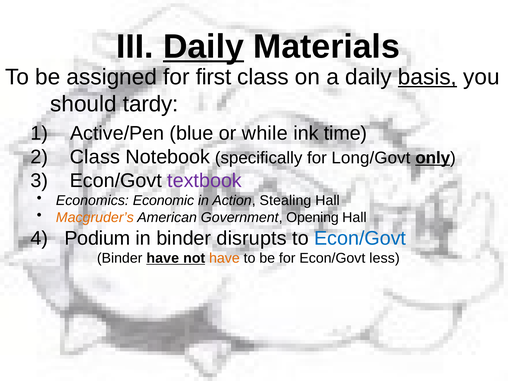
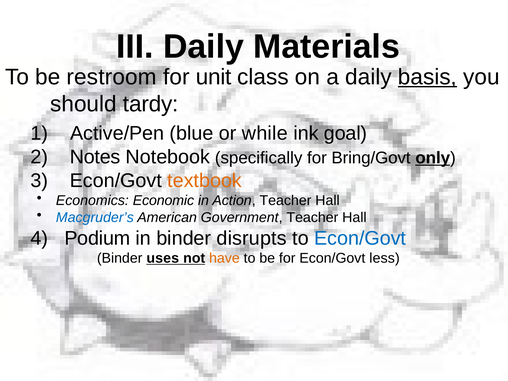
Daily at (203, 47) underline: present -> none
assigned: assigned -> restroom
first: first -> unit
time: time -> goal
2 Class: Class -> Notes
Long/Govt: Long/Govt -> Bring/Govt
textbook colour: purple -> orange
Action Stealing: Stealing -> Teacher
Macgruder’s colour: orange -> blue
Government Opening: Opening -> Teacher
Binder have: have -> uses
